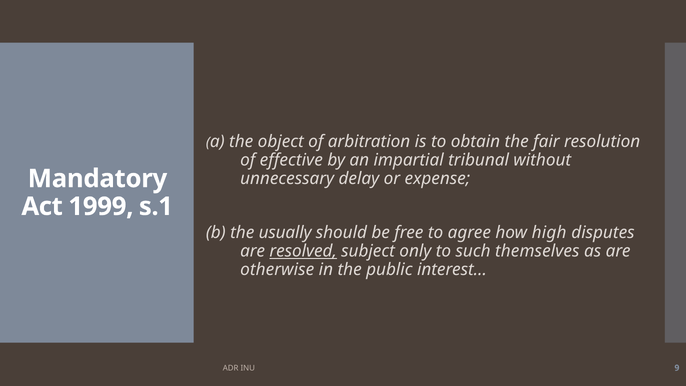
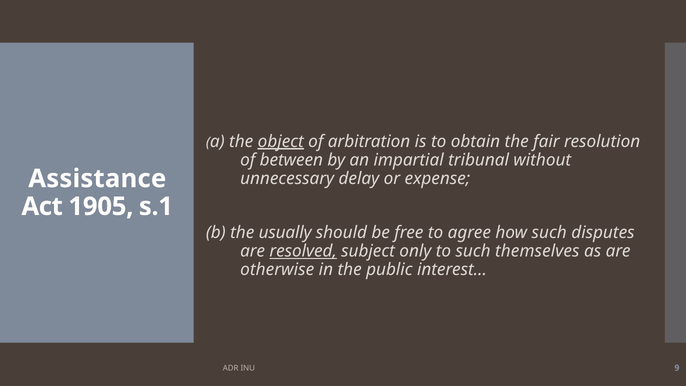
object underline: none -> present
effective: effective -> between
Mandatory: Mandatory -> Assistance
1999: 1999 -> 1905
how high: high -> such
